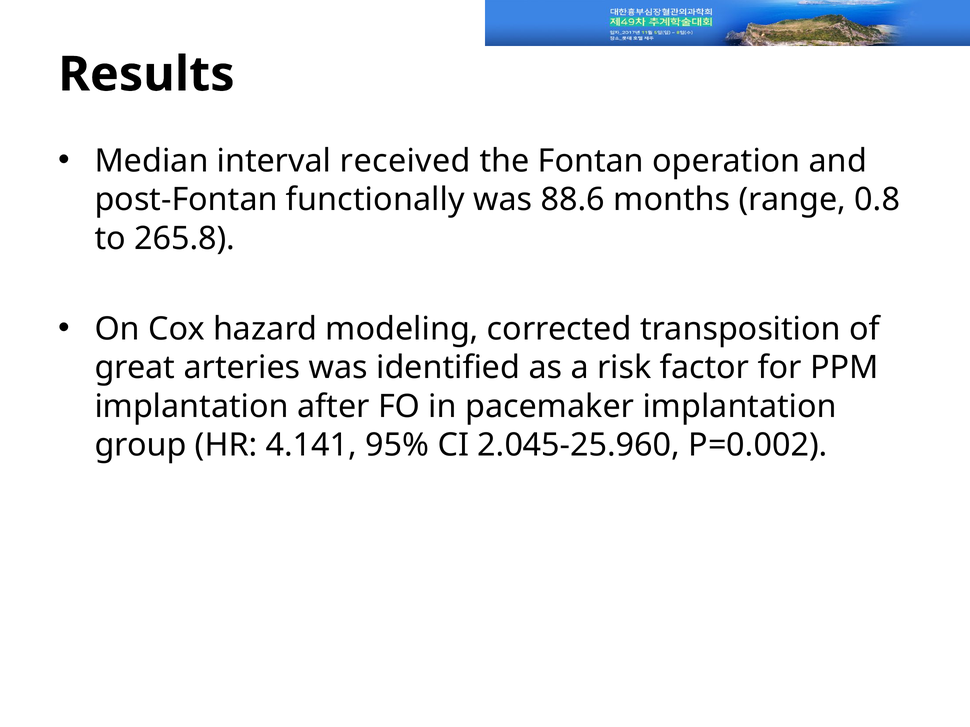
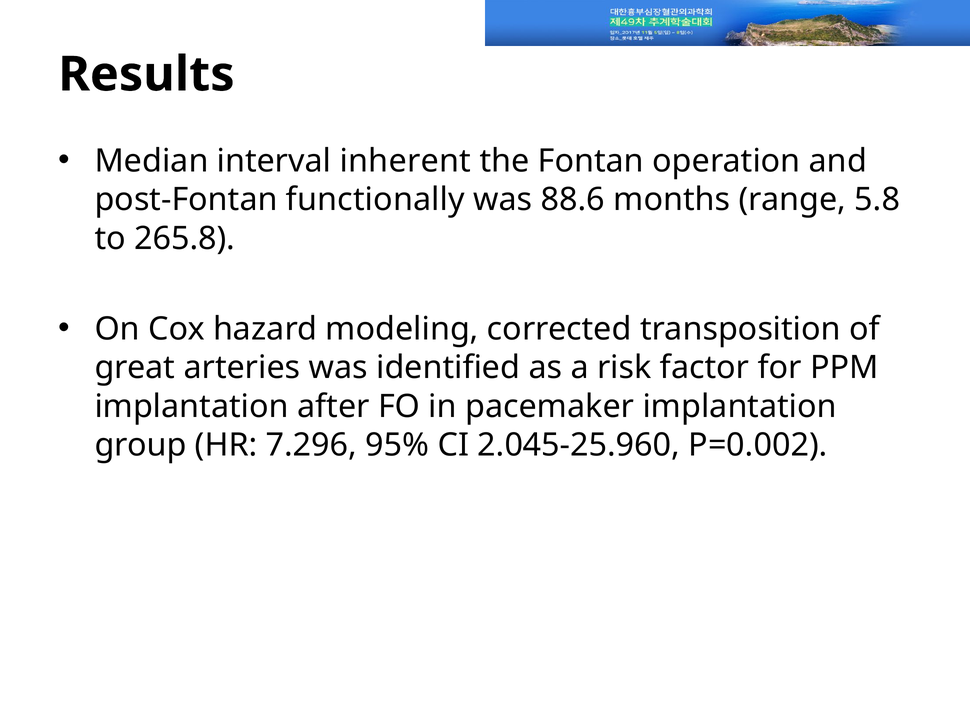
received: received -> inherent
0.8: 0.8 -> 5.8
4.141: 4.141 -> 7.296
